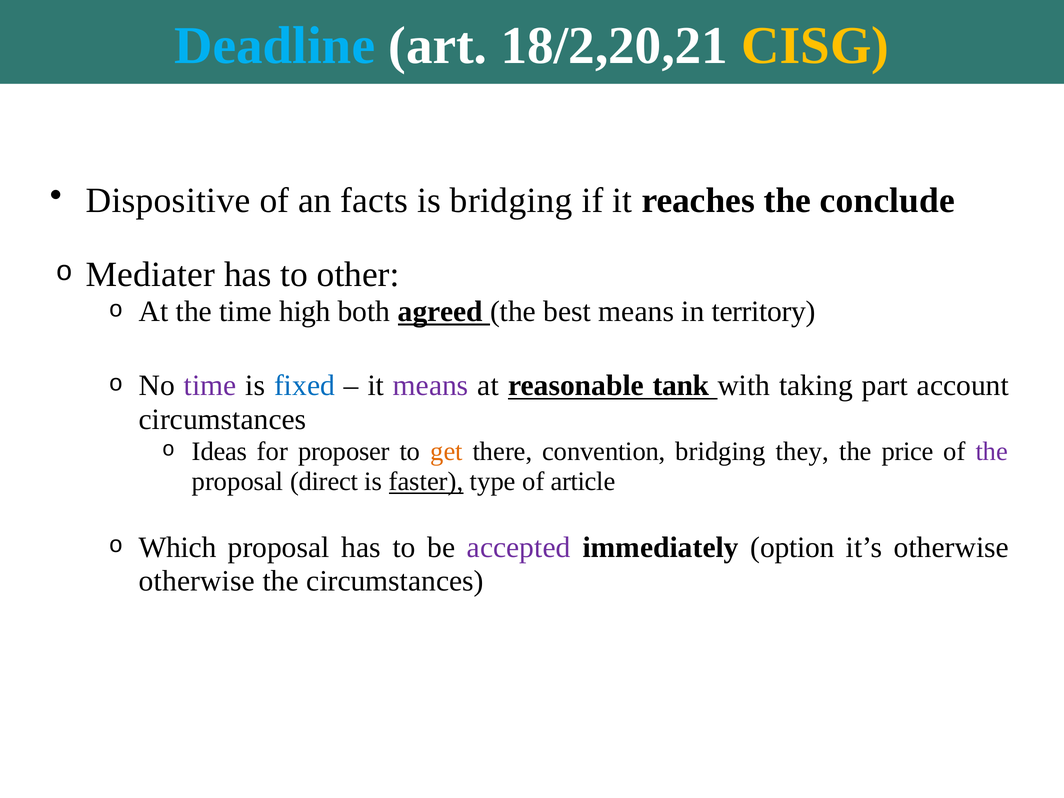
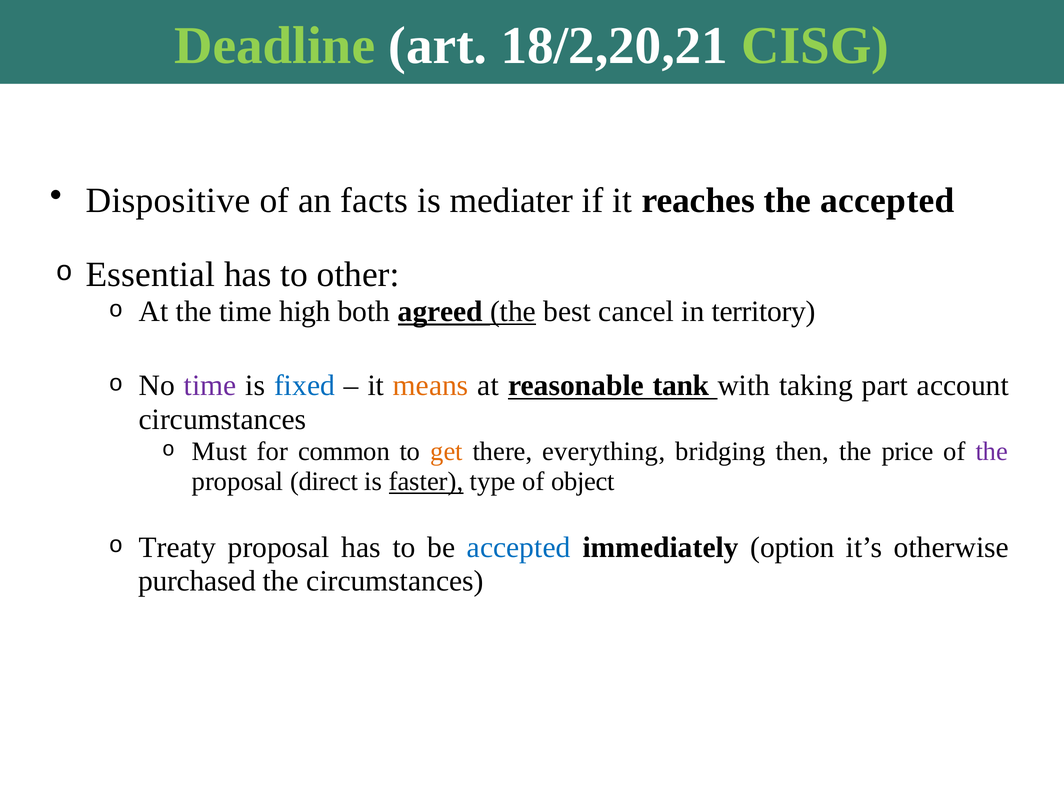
Deadline colour: light blue -> light green
CISG colour: yellow -> light green
is bridging: bridging -> mediater
the conclude: conclude -> accepted
Mediater: Mediater -> Essential
the at (513, 312) underline: none -> present
best means: means -> cancel
means at (431, 386) colour: purple -> orange
Ideas: Ideas -> Must
proposer: proposer -> common
convention: convention -> everything
they: they -> then
article: article -> object
Which: Which -> Treaty
accepted at (519, 547) colour: purple -> blue
otherwise at (197, 581): otherwise -> purchased
